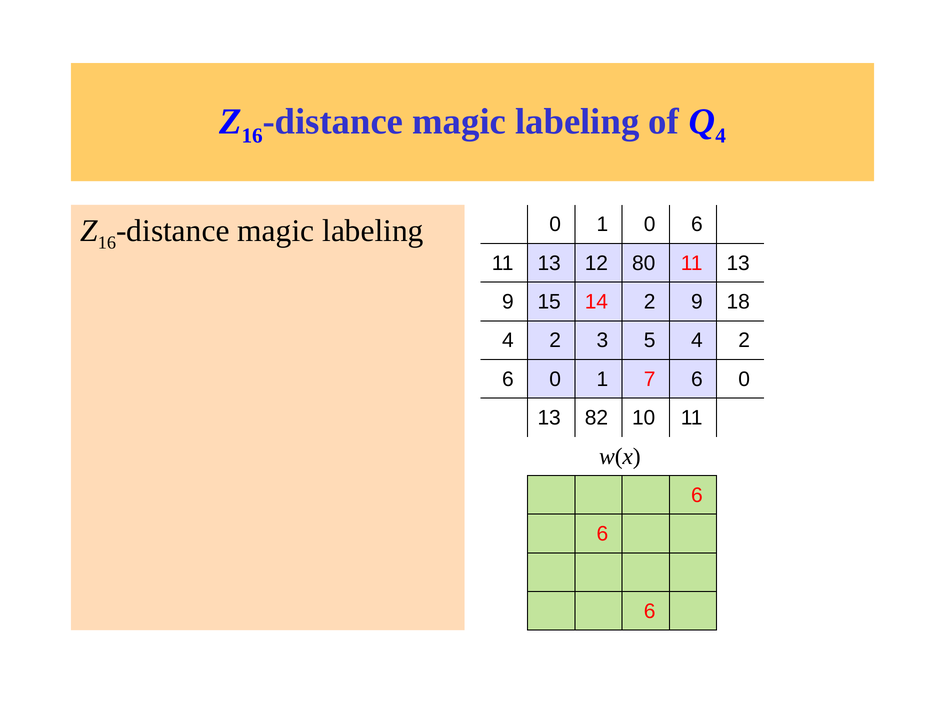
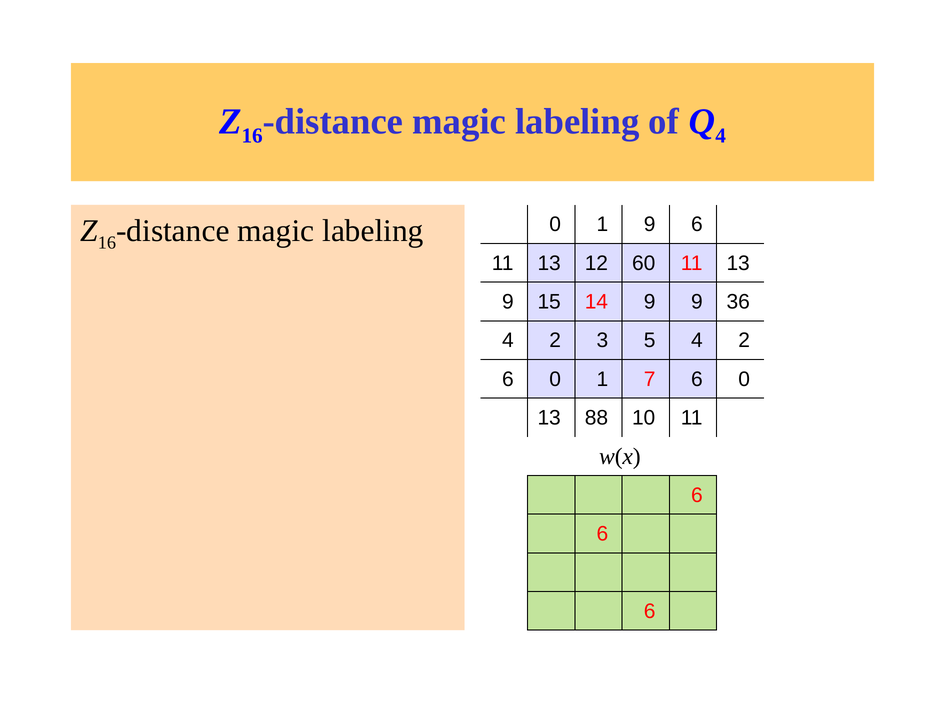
1 0: 0 -> 9
80: 80 -> 60
14 2: 2 -> 9
18: 18 -> 36
82: 82 -> 88
